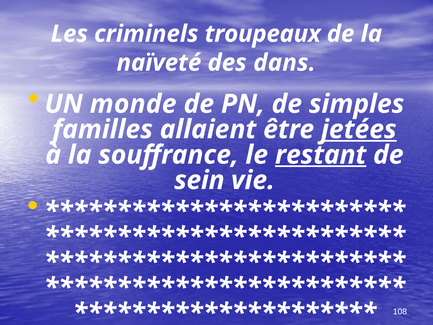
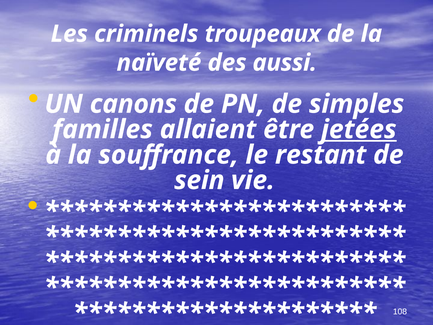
dans: dans -> aussi
monde: monde -> canons
restant underline: present -> none
